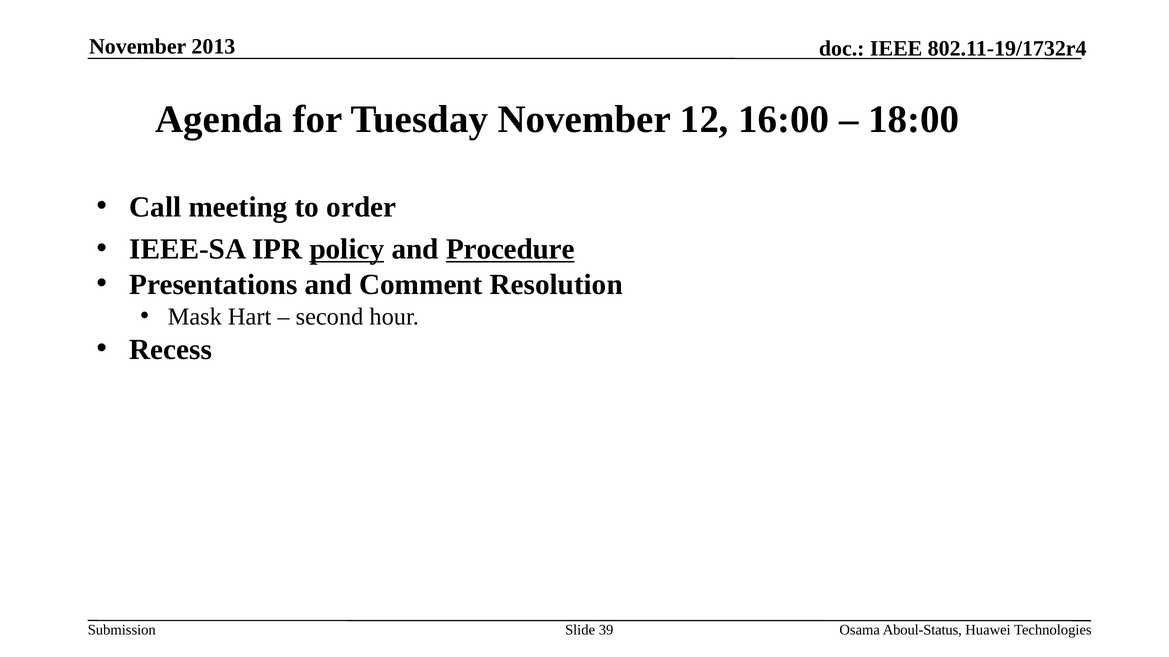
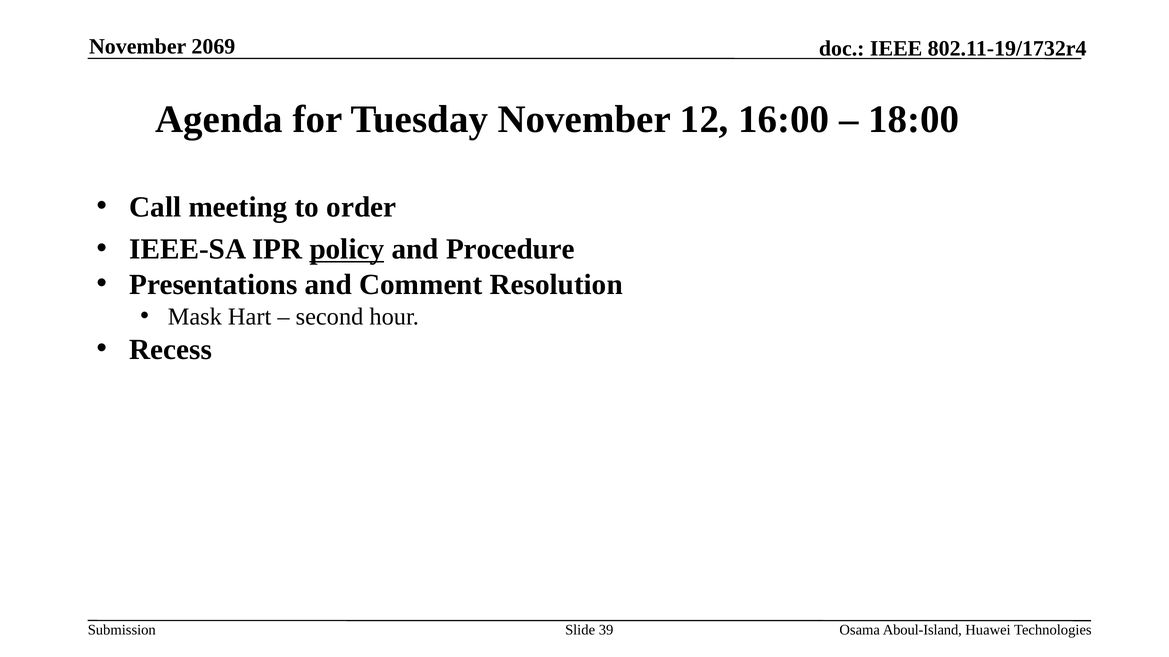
2013: 2013 -> 2069
Procedure underline: present -> none
Aboul-Status: Aboul-Status -> Aboul-Island
